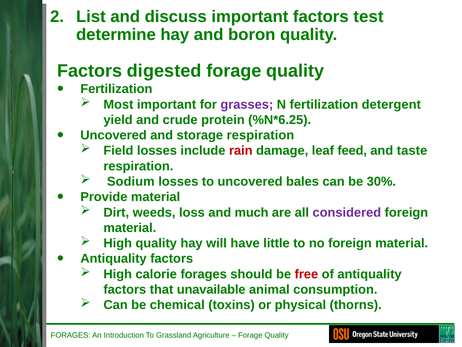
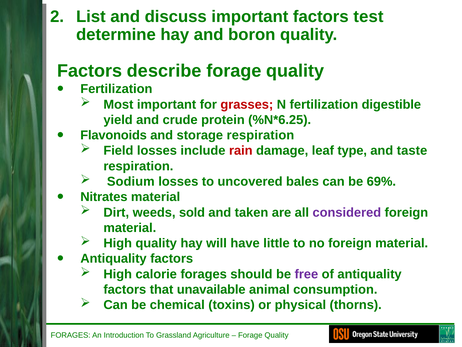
digested: digested -> describe
grasses colour: purple -> red
detergent: detergent -> digestible
Uncovered at (114, 135): Uncovered -> Flavonoids
feed: feed -> type
30%: 30% -> 69%
Provide: Provide -> Nitrates
loss: loss -> sold
much: much -> taken
free colour: red -> purple
